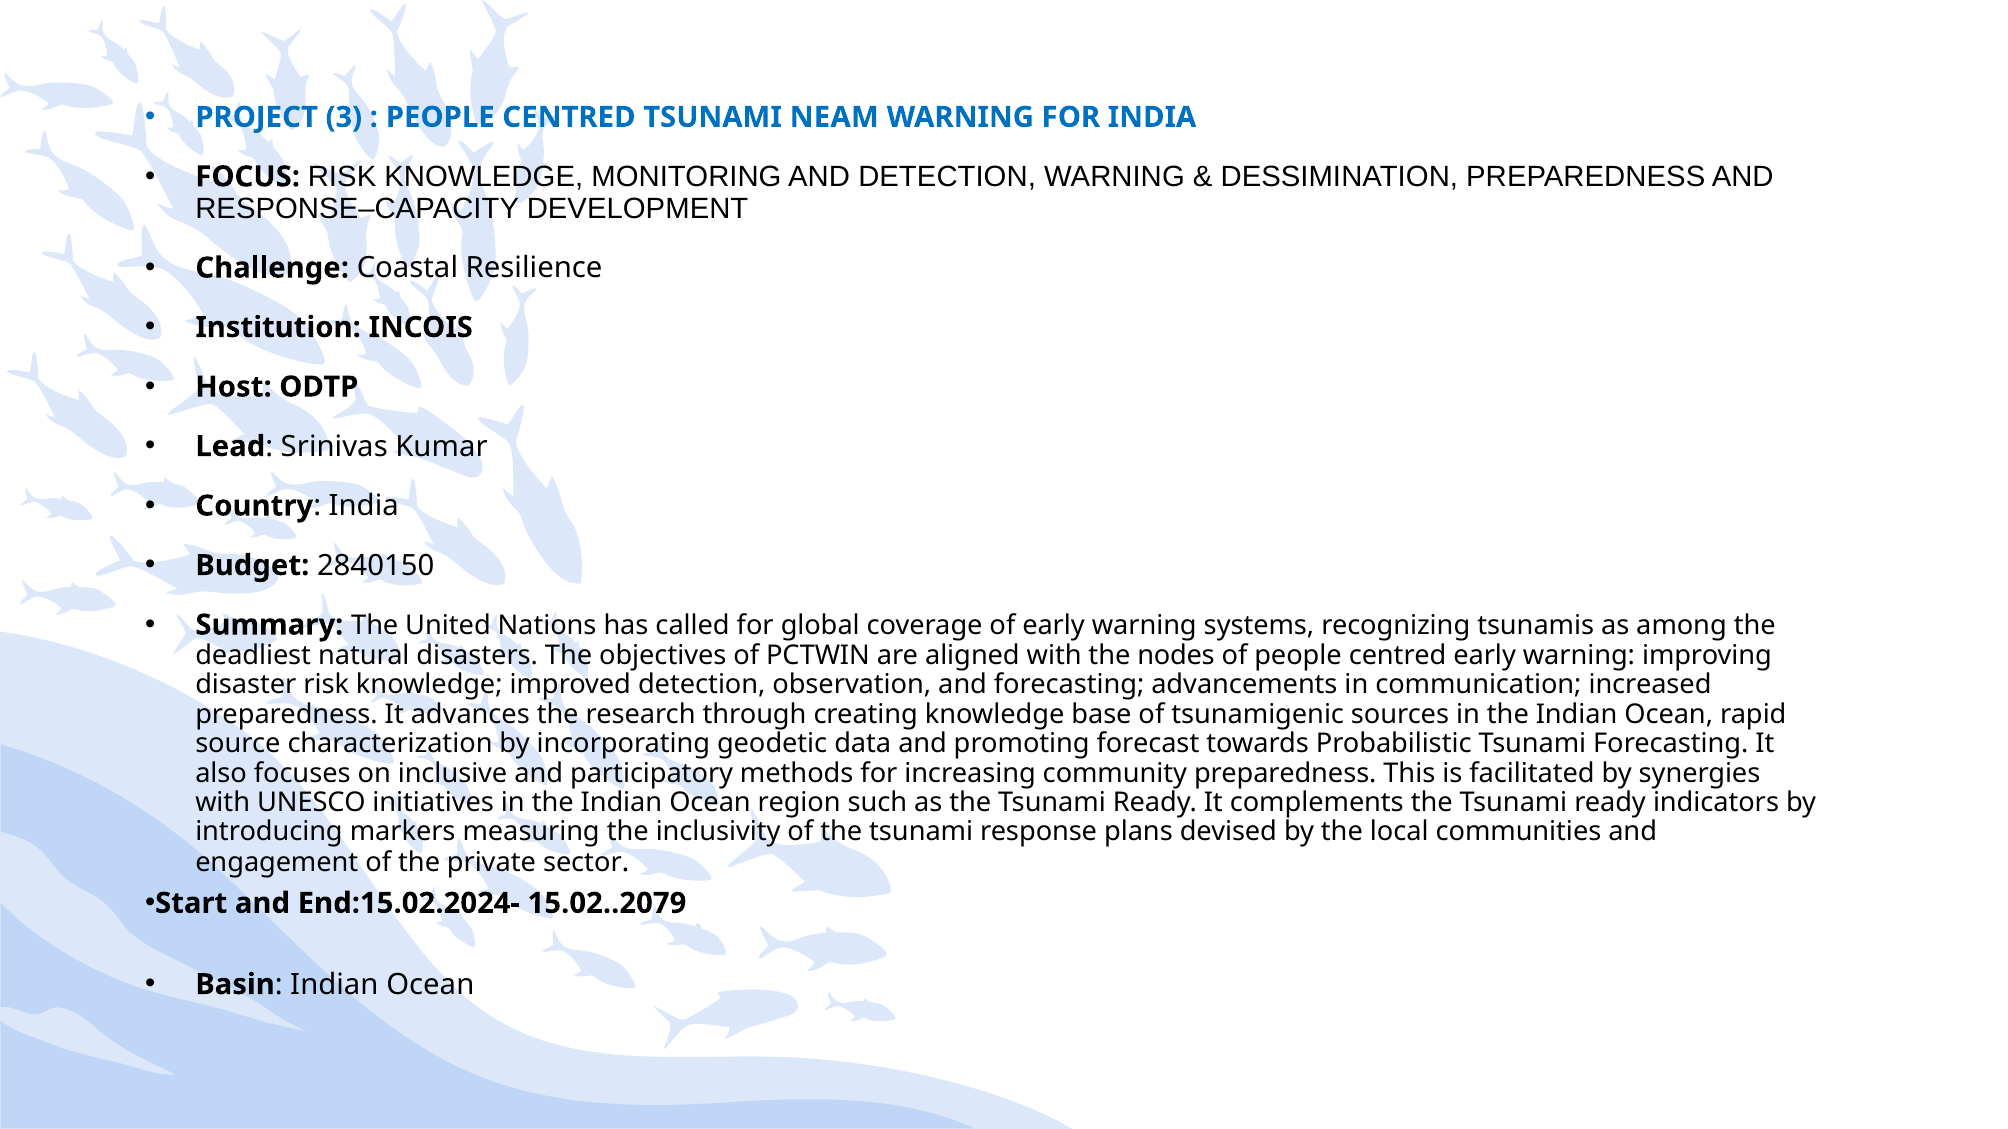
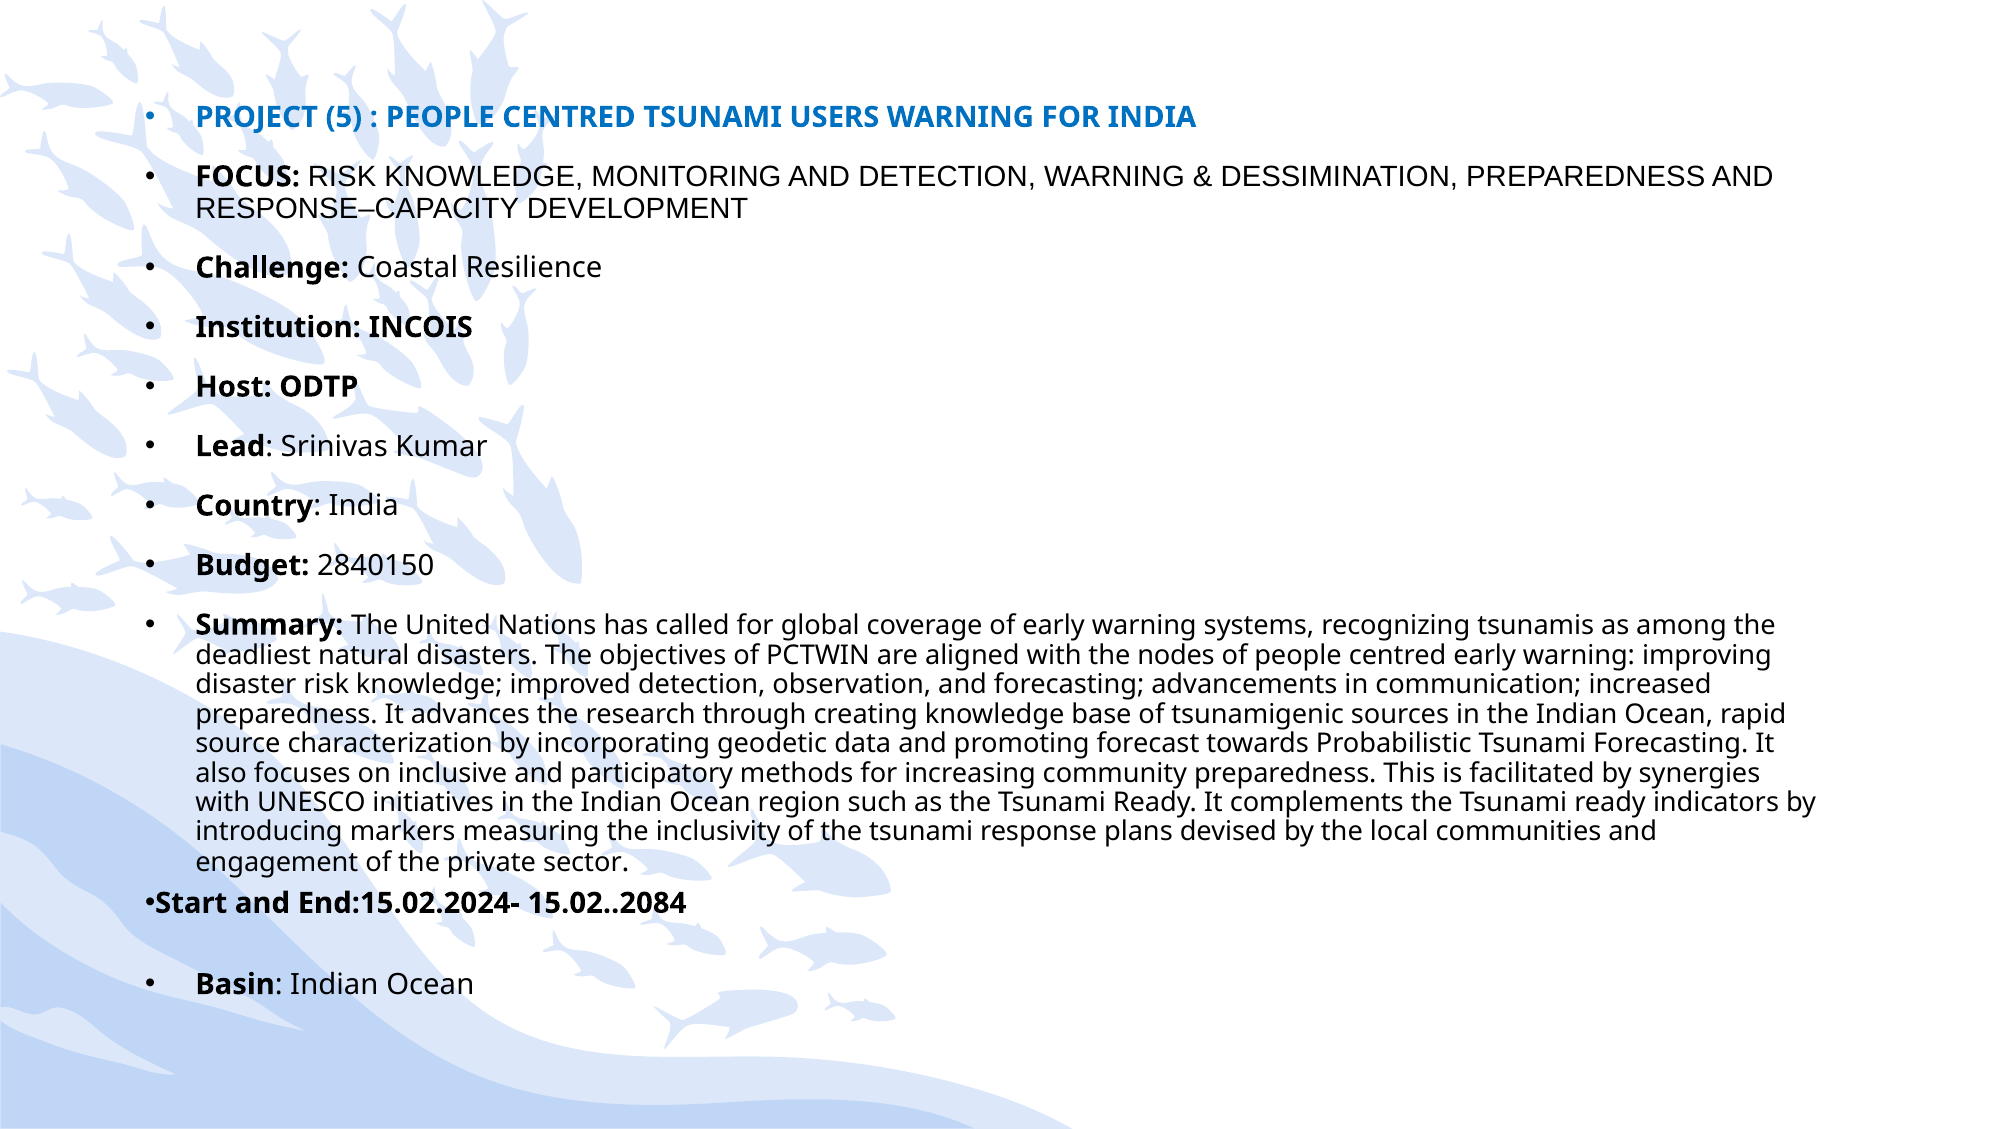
3: 3 -> 5
NEAM: NEAM -> USERS
15.02..2079: 15.02..2079 -> 15.02..2084
